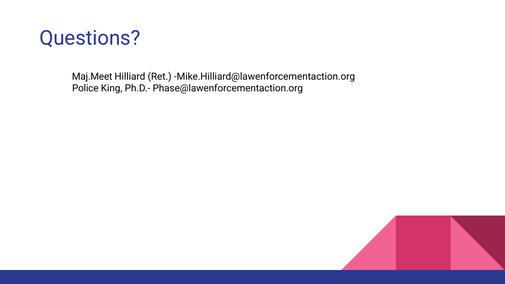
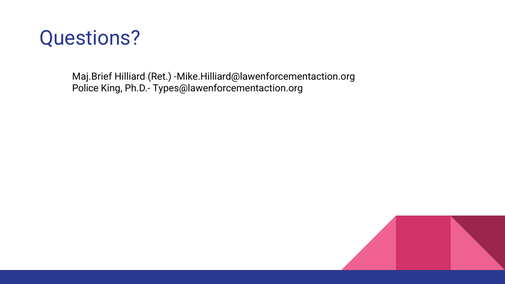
Maj.Meet: Maj.Meet -> Maj.Brief
Phase@lawenforcementaction.org: Phase@lawenforcementaction.org -> Types@lawenforcementaction.org
